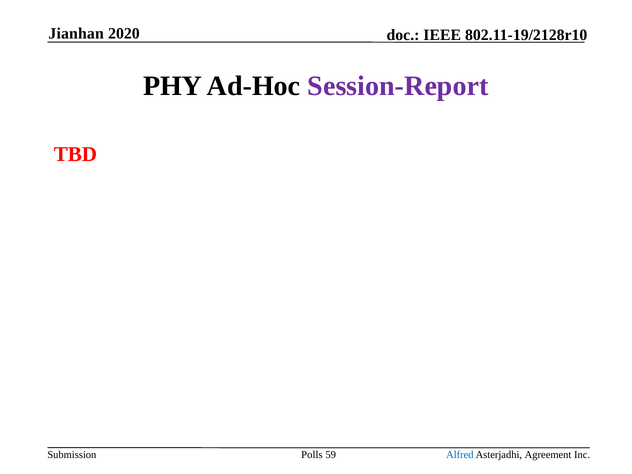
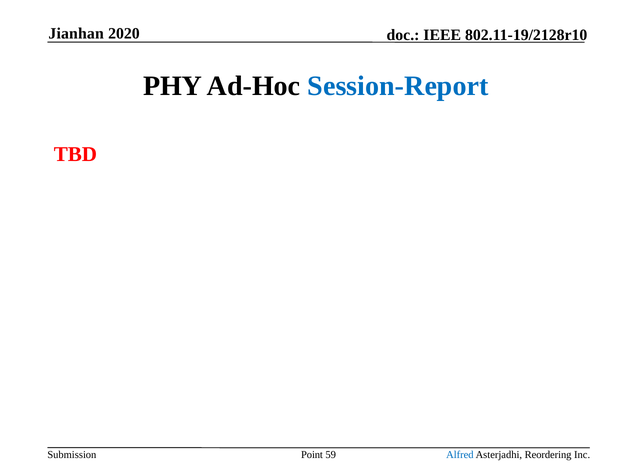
Session-Report colour: purple -> blue
Polls: Polls -> Point
Agreement: Agreement -> Reordering
